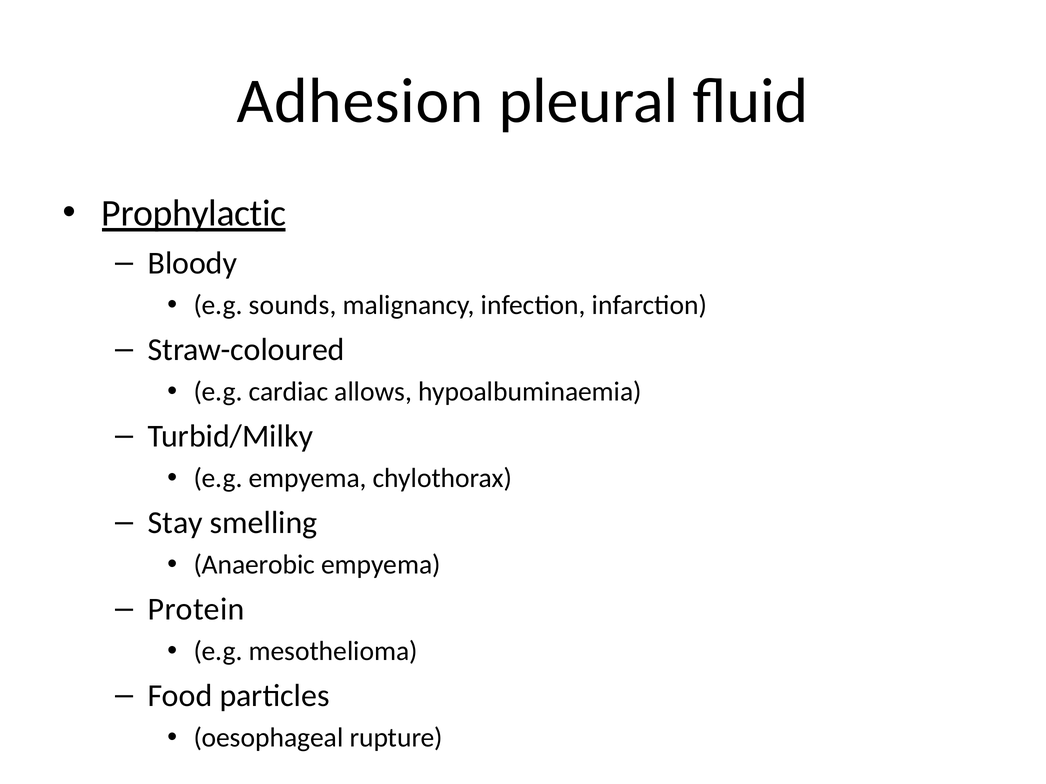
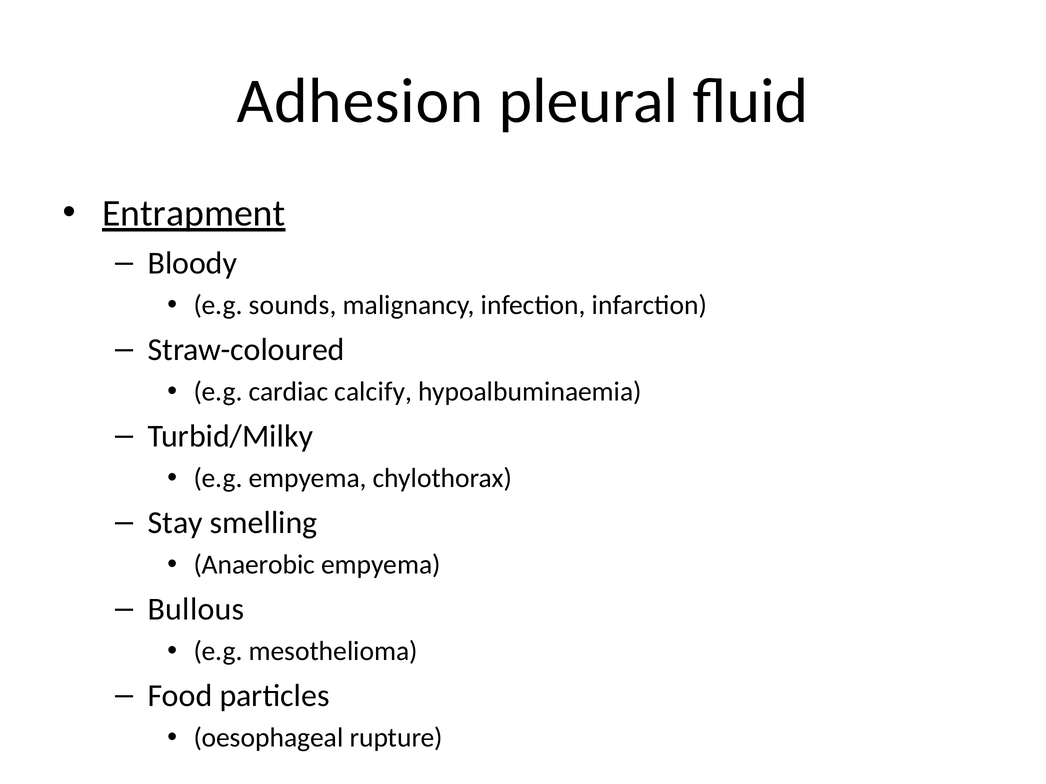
Prophylactic: Prophylactic -> Entrapment
allows: allows -> calcify
Protein: Protein -> Bullous
